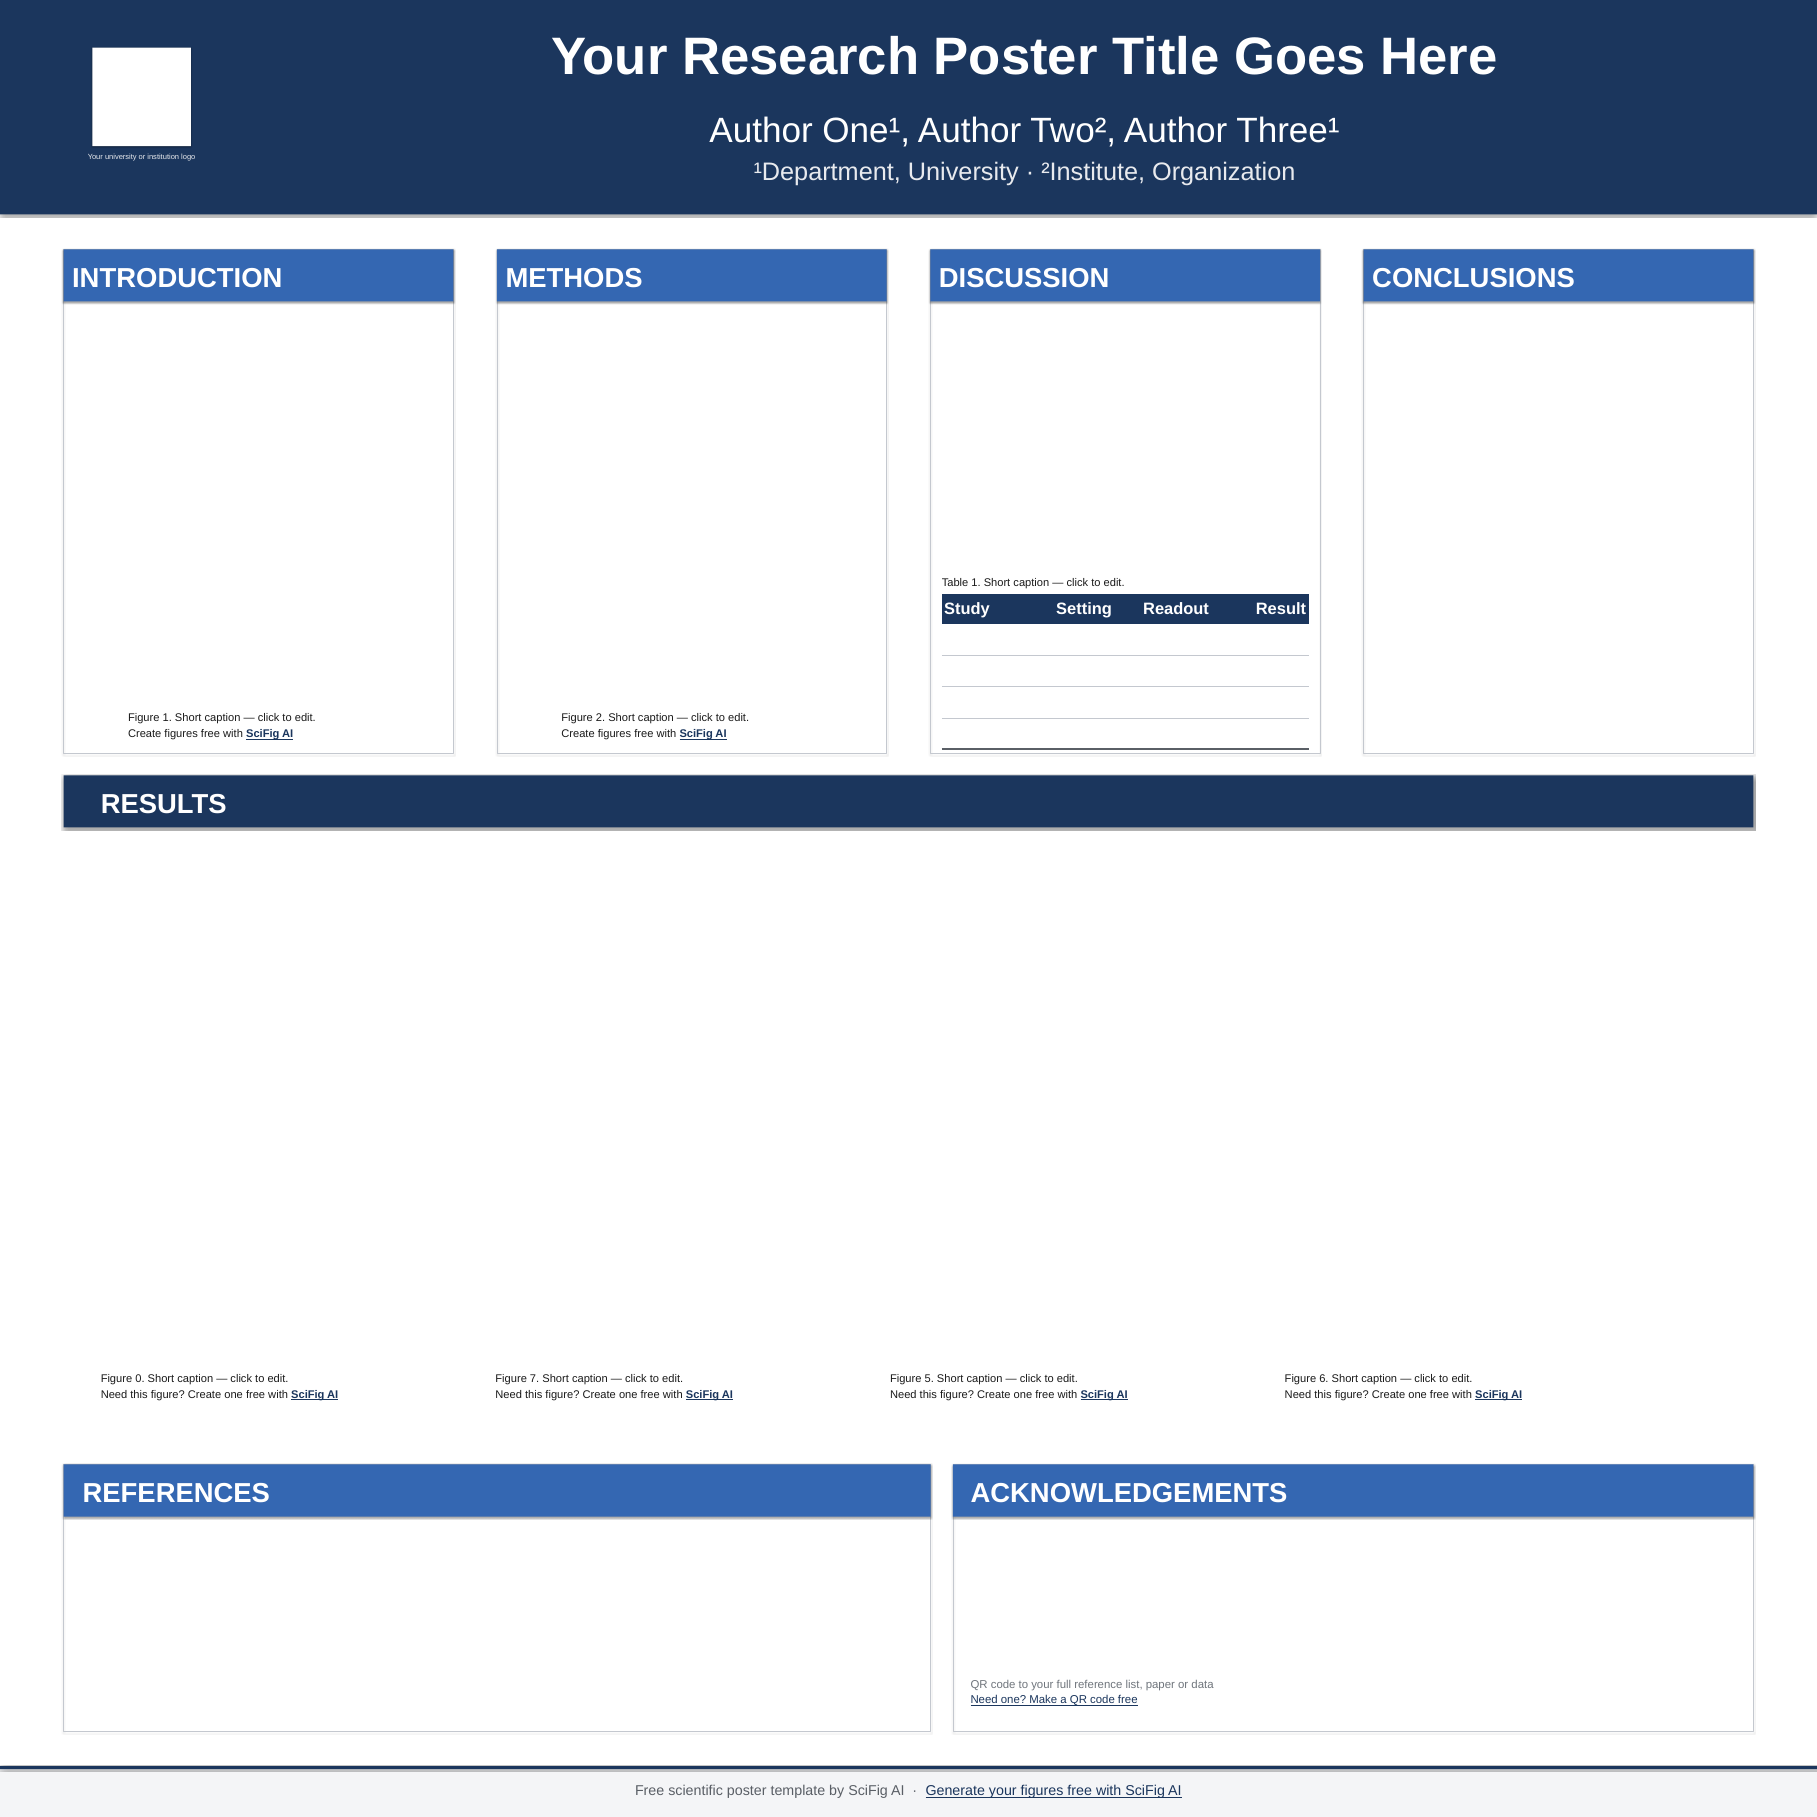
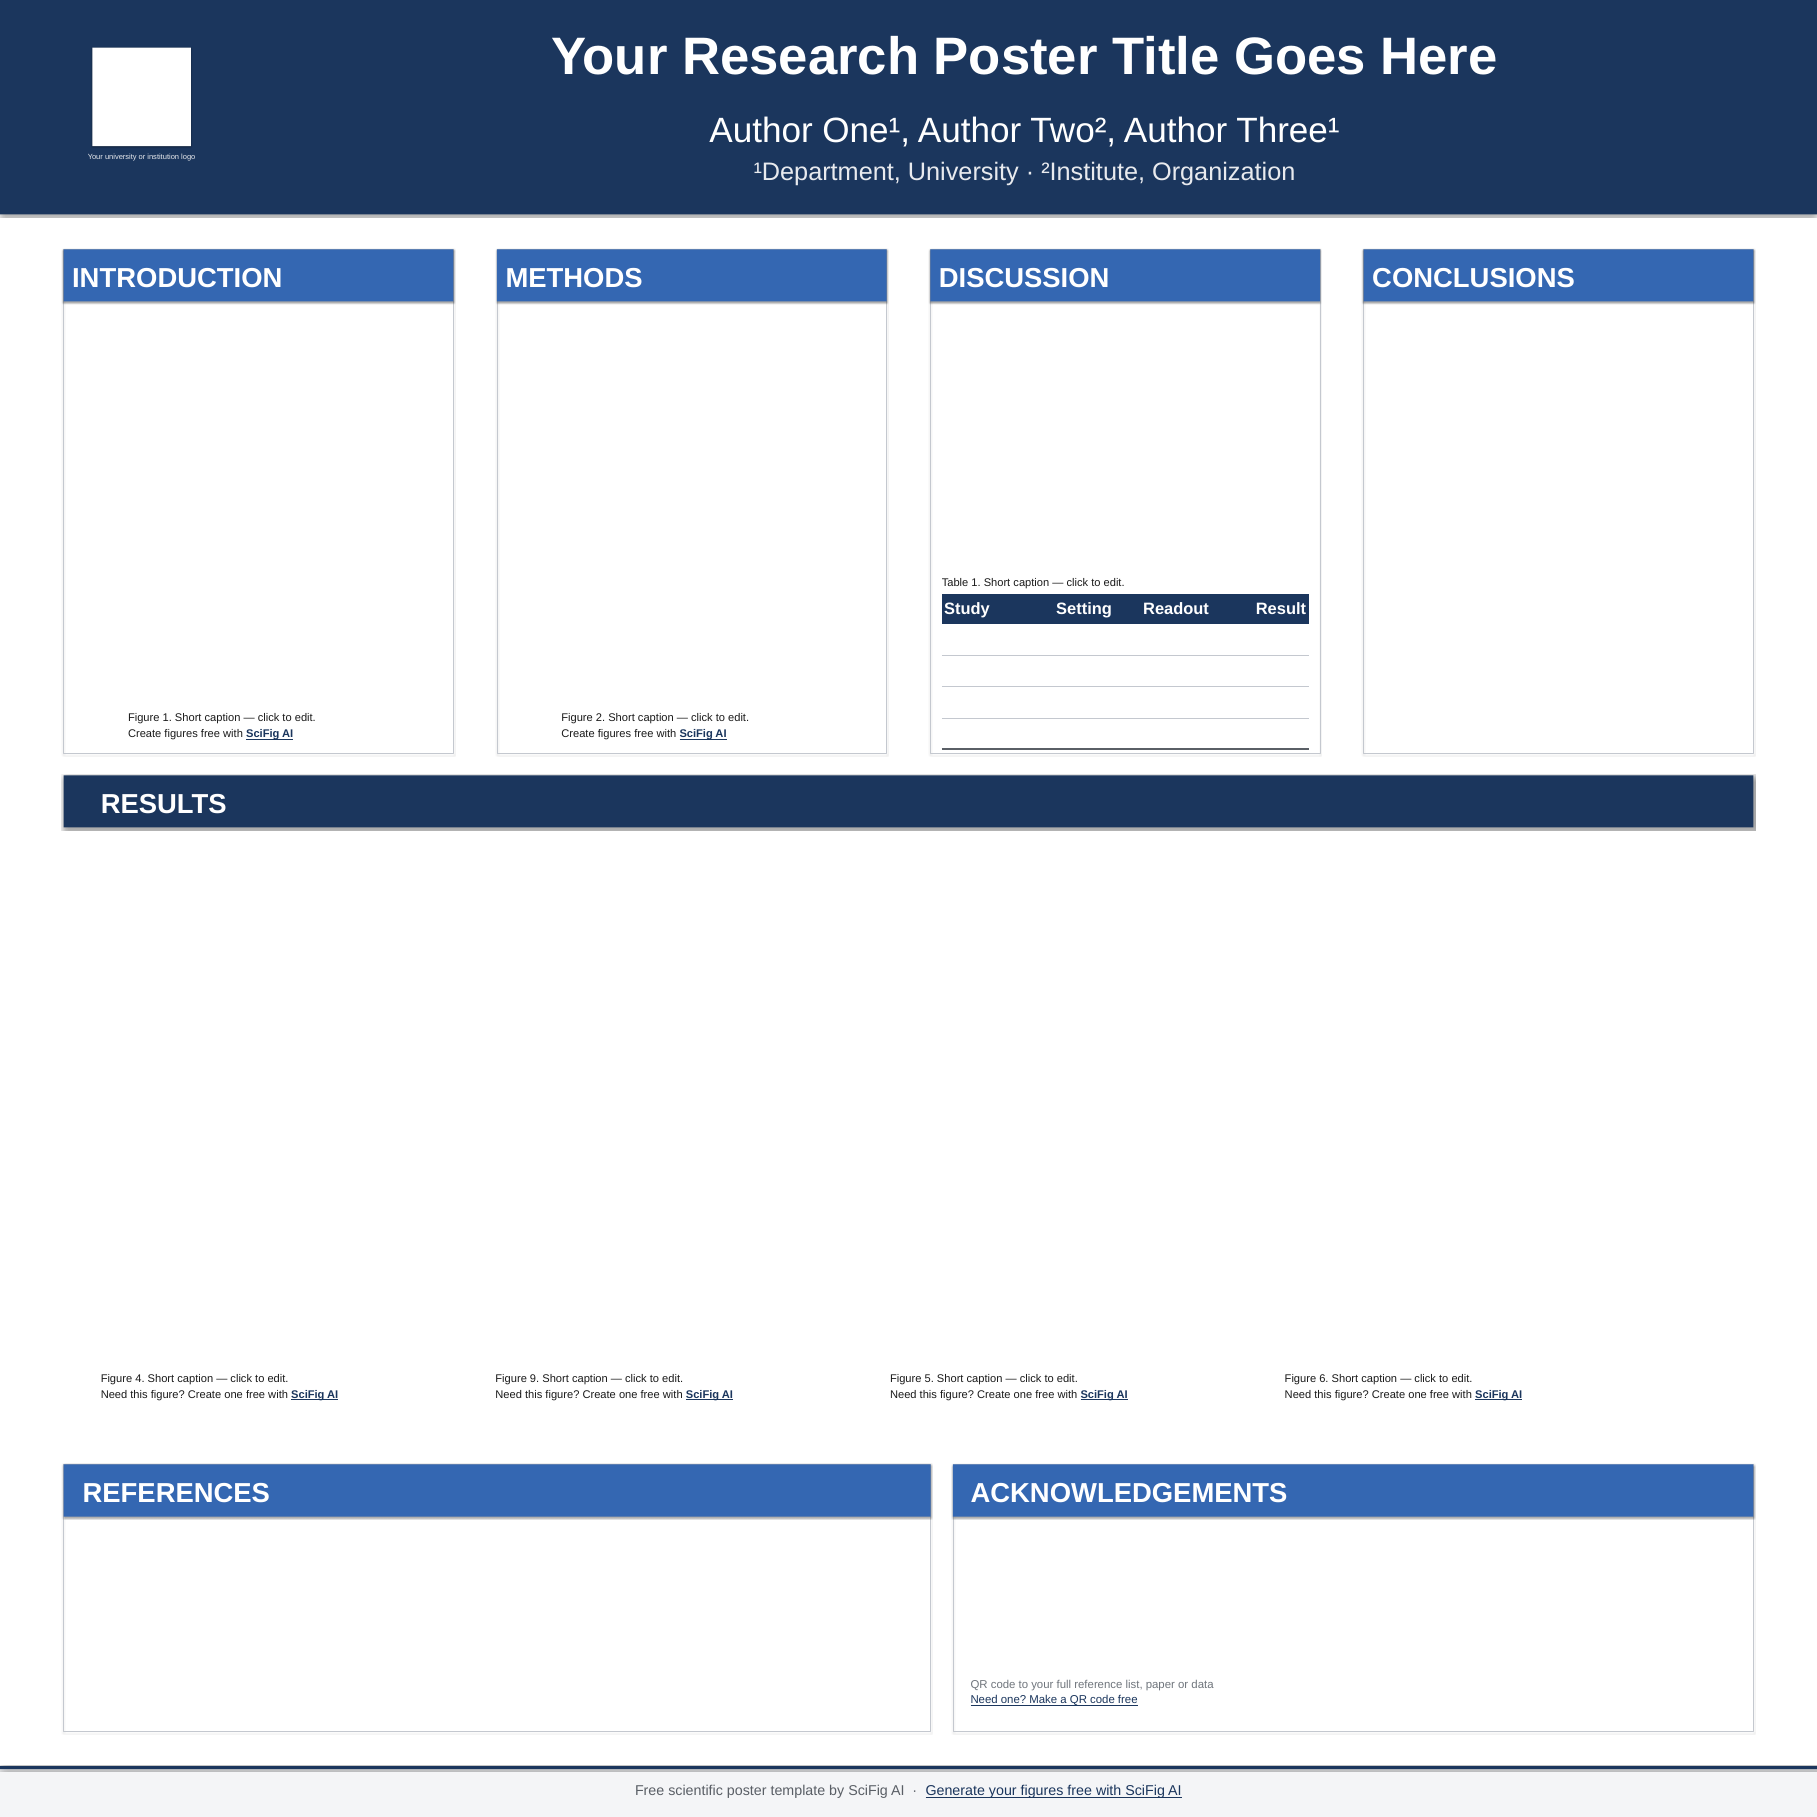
0: 0 -> 4
7: 7 -> 9
